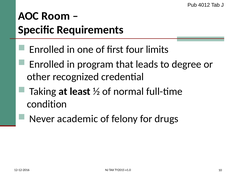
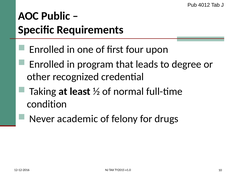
Room: Room -> Public
limits: limits -> upon
